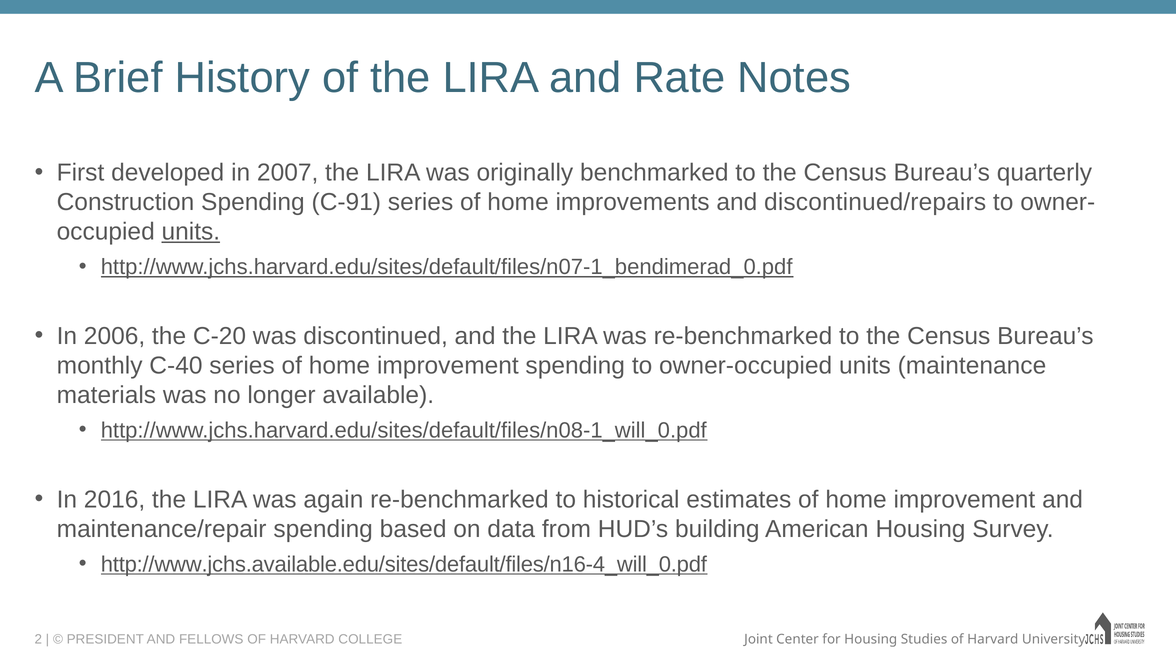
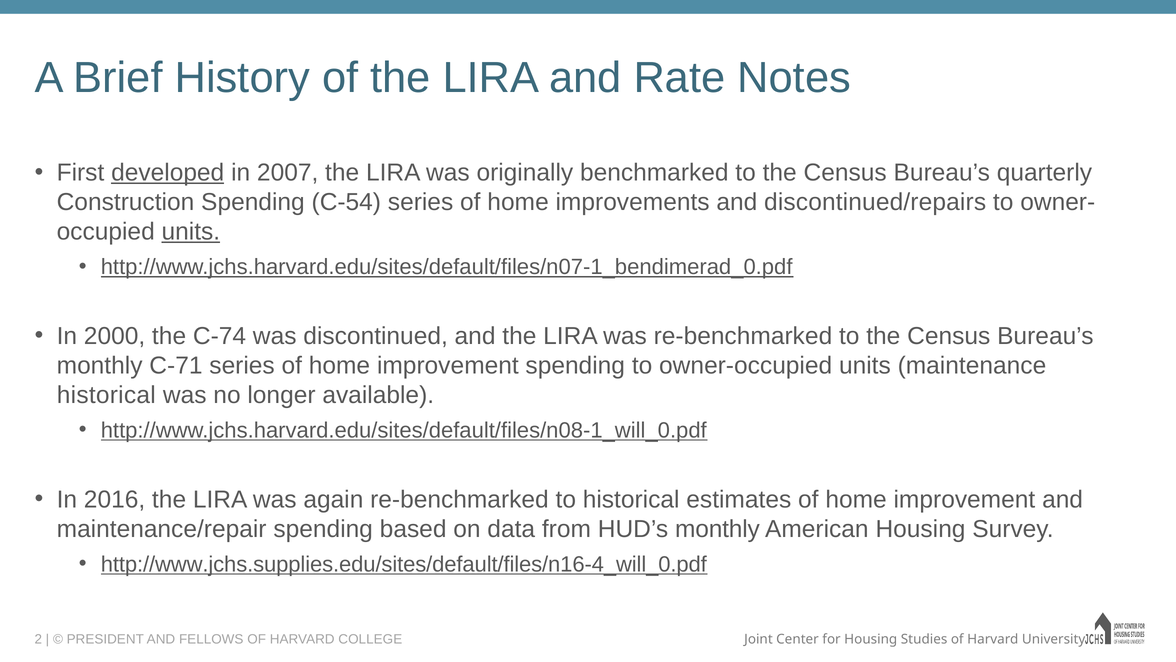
developed underline: none -> present
C-91: C-91 -> C-54
2006: 2006 -> 2000
C-20: C-20 -> C-74
C-40: C-40 -> C-71
materials at (106, 395): materials -> historical
HUD’s building: building -> monthly
http://www.jchs.available.edu/sites/default/files/n16-4_will_0.pdf: http://www.jchs.available.edu/sites/default/files/n16-4_will_0.pdf -> http://www.jchs.supplies.edu/sites/default/files/n16-4_will_0.pdf
